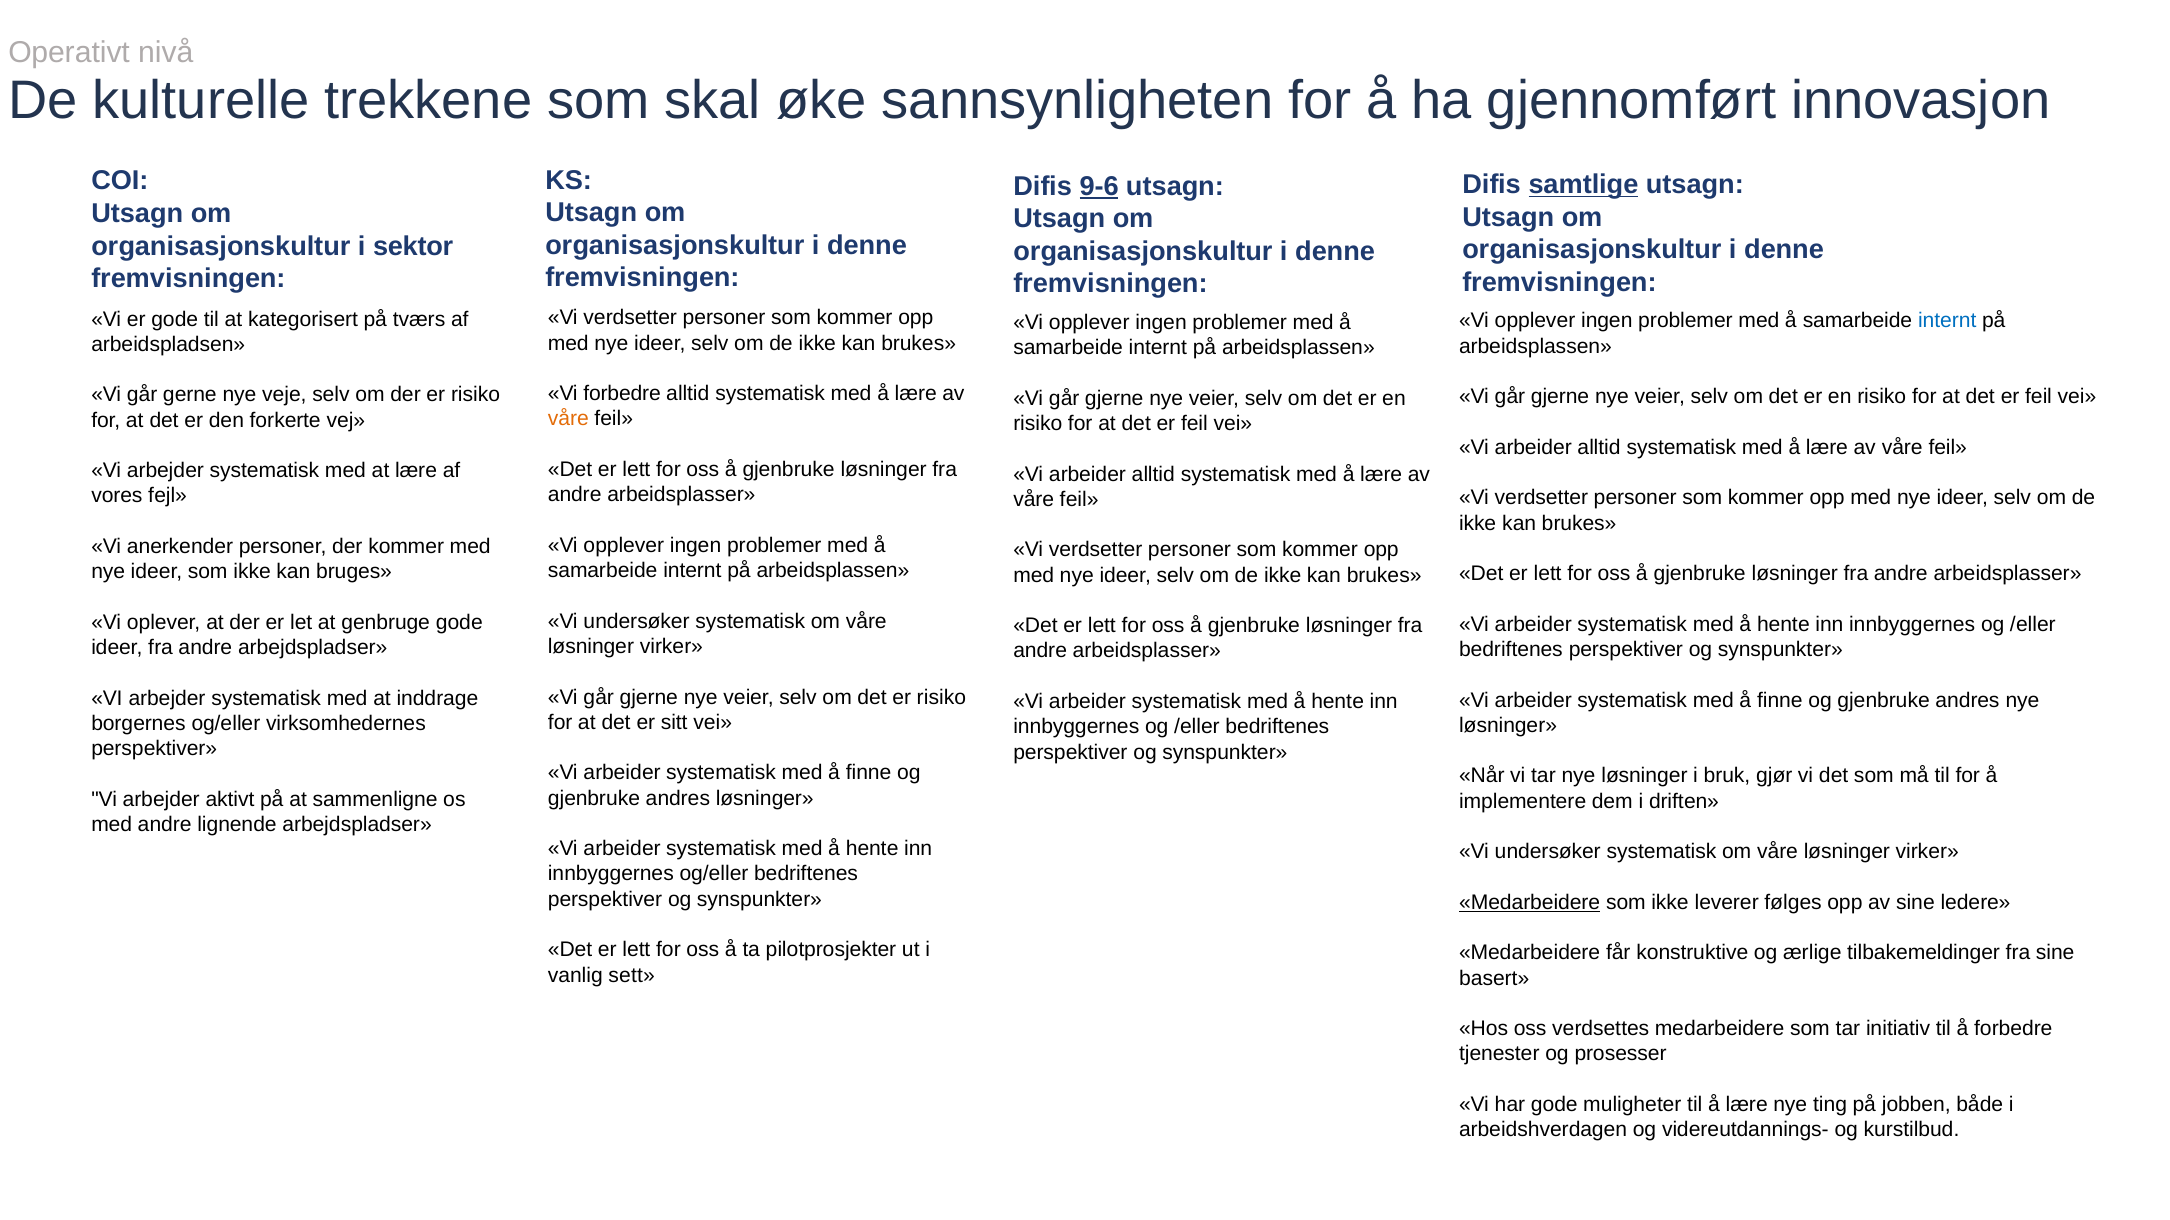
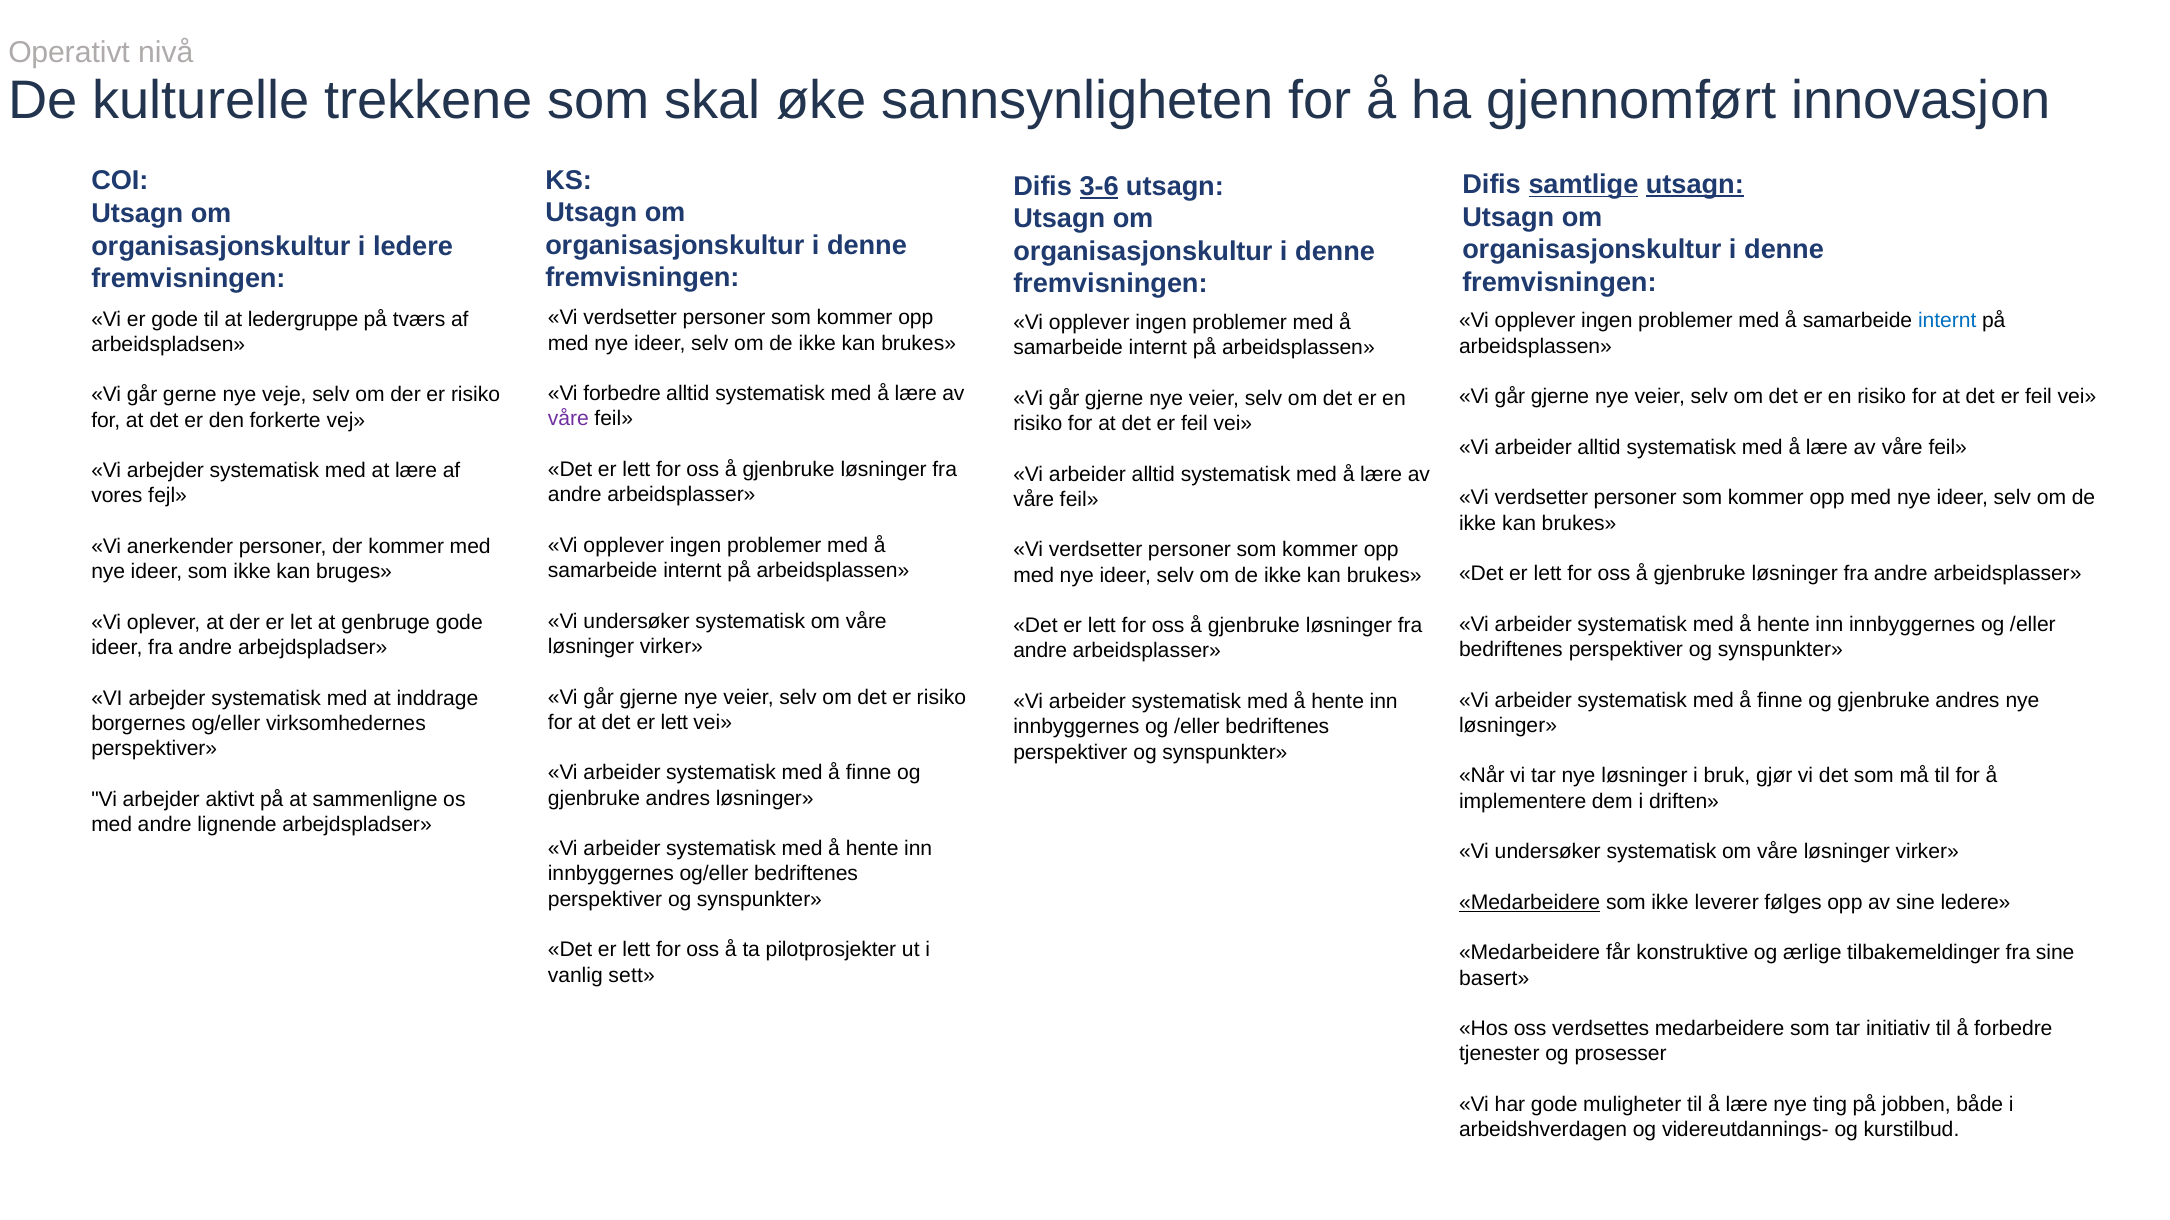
utsagn at (1695, 185) underline: none -> present
9-6: 9-6 -> 3-6
i sektor: sektor -> ledere
kategorisert: kategorisert -> ledergruppe
våre at (568, 419) colour: orange -> purple
at det er sitt: sitt -> lett
